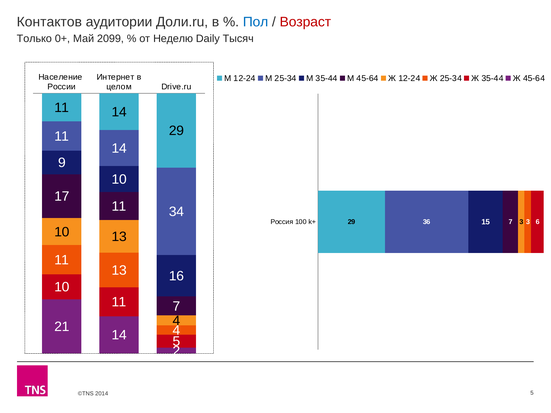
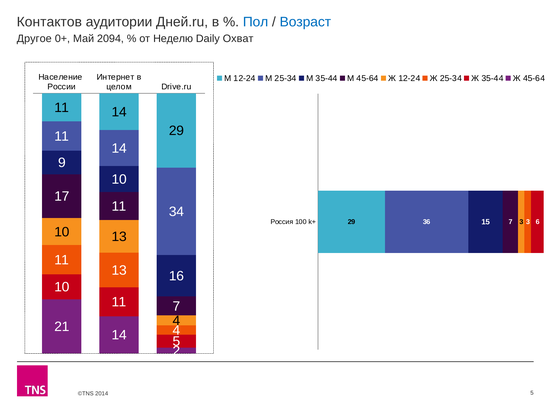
Доли.ru: Доли.ru -> Дней.ru
Возраст colour: red -> blue
Только: Только -> Другое
2099: 2099 -> 2094
Тысяч: Тысяч -> Охват
